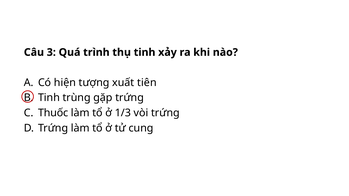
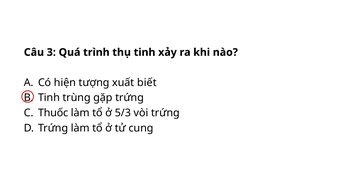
tiên: tiên -> biết
1/3: 1/3 -> 5/3
